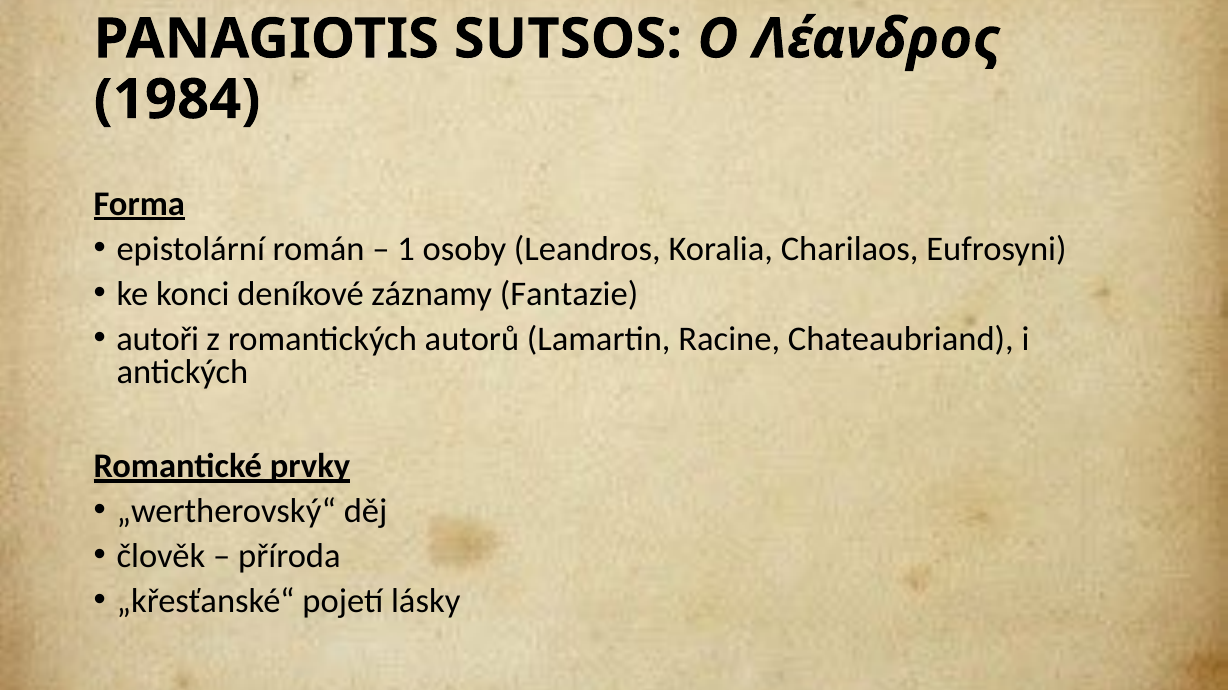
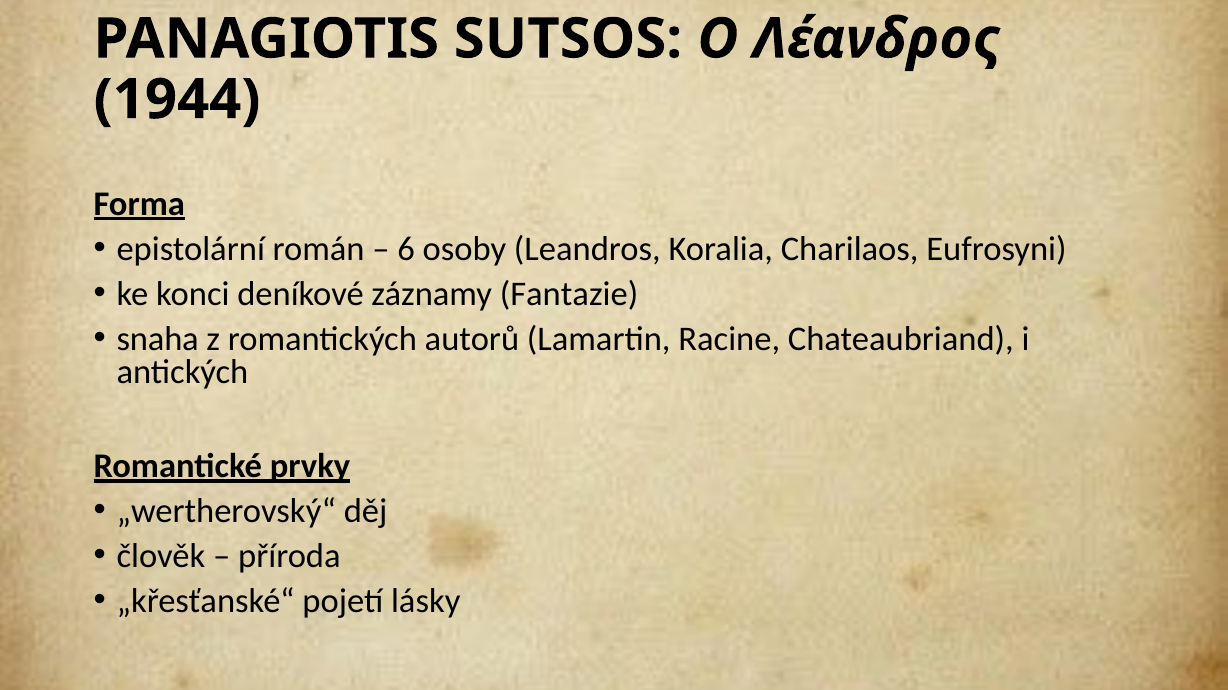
1984: 1984 -> 1944
1: 1 -> 6
autoři: autoři -> snaha
